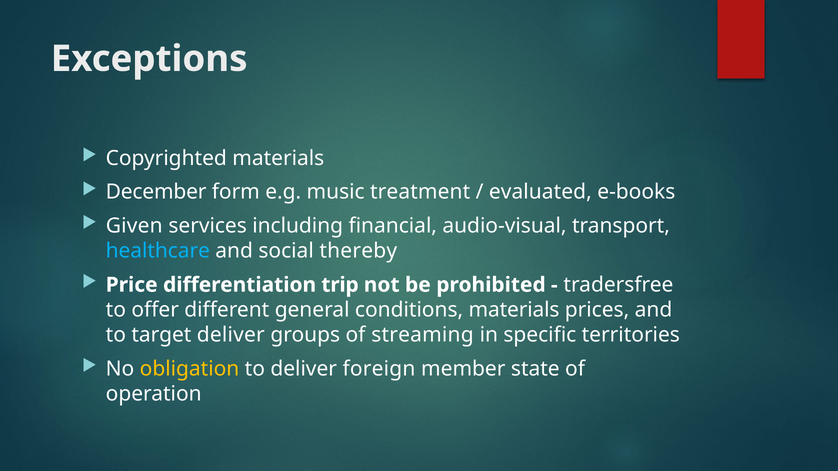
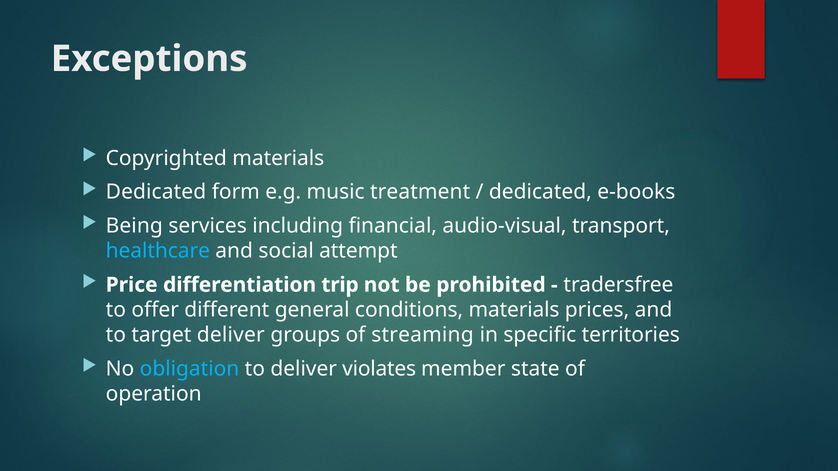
December at (156, 192): December -> Dedicated
evaluated at (540, 192): evaluated -> dedicated
Given: Given -> Being
thereby: thereby -> attempt
obligation colour: yellow -> light blue
foreign: foreign -> violates
